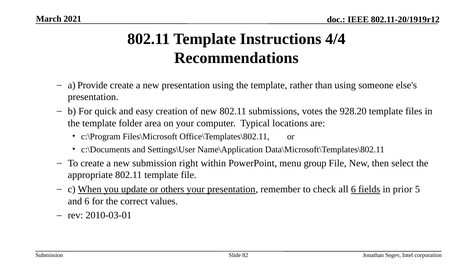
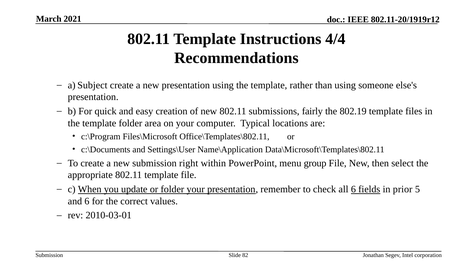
Provide: Provide -> Subject
votes: votes -> fairly
928.20: 928.20 -> 802.19
or others: others -> folder
